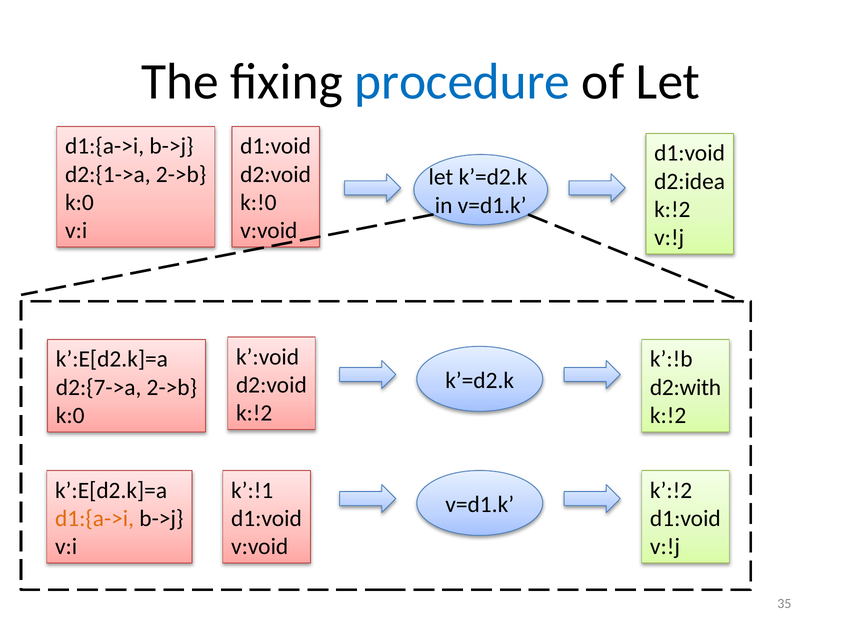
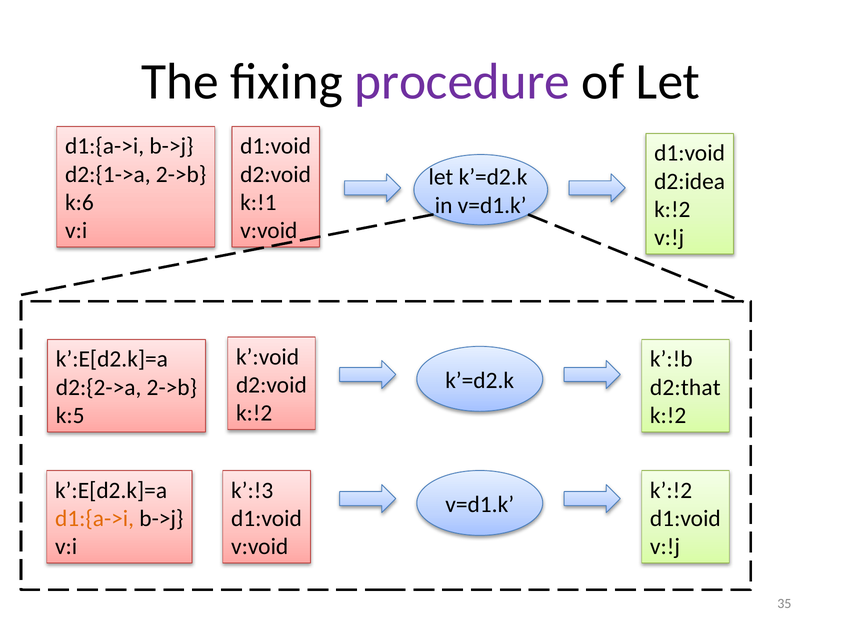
procedure colour: blue -> purple
k:0 at (79, 202): k:0 -> k:6
k:!0: k:!0 -> k:!1
d2:{7->a: d2:{7->a -> d2:{2->a
d2:with: d2:with -> d2:that
k:0 at (70, 415): k:0 -> k:5
k’:!1: k’:!1 -> k’:!3
